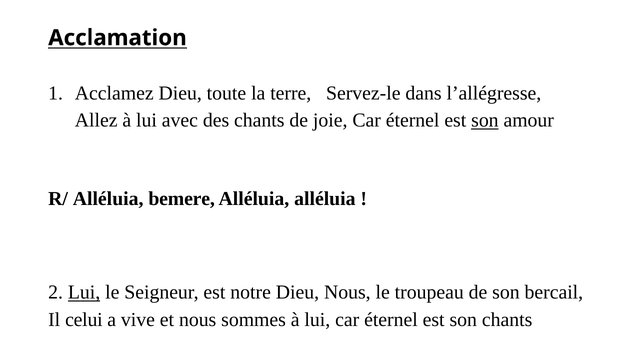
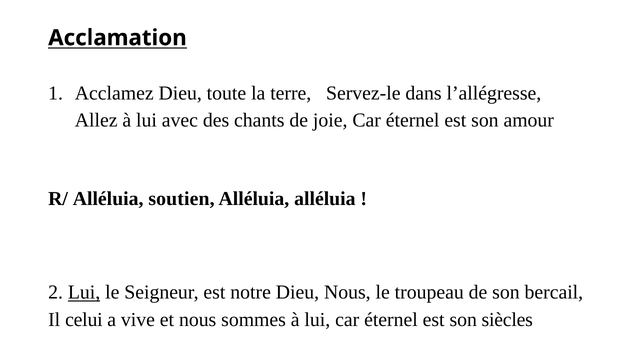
son at (485, 120) underline: present -> none
bemere: bemere -> soutien
son chants: chants -> siècles
